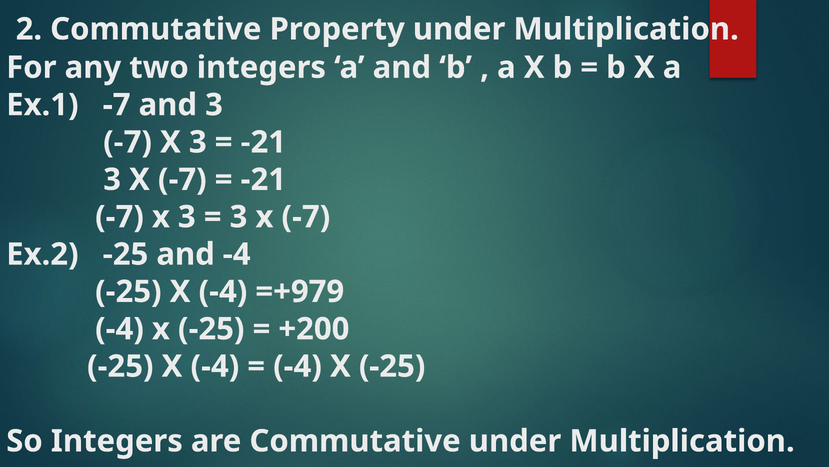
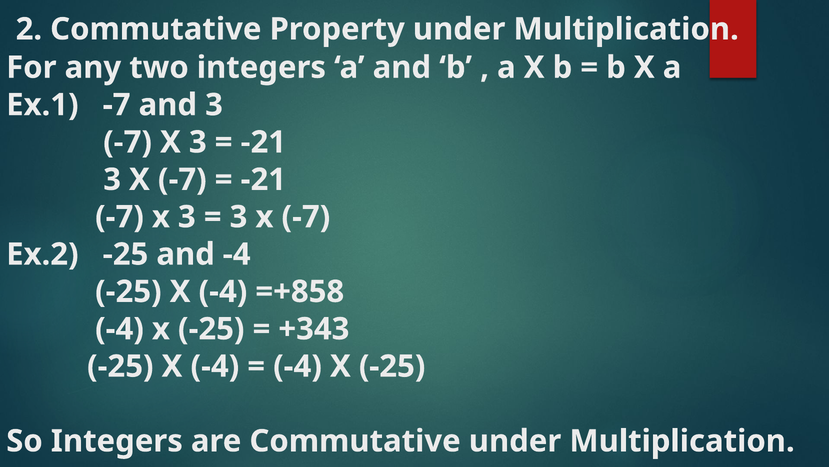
=+979: =+979 -> =+858
+200: +200 -> +343
